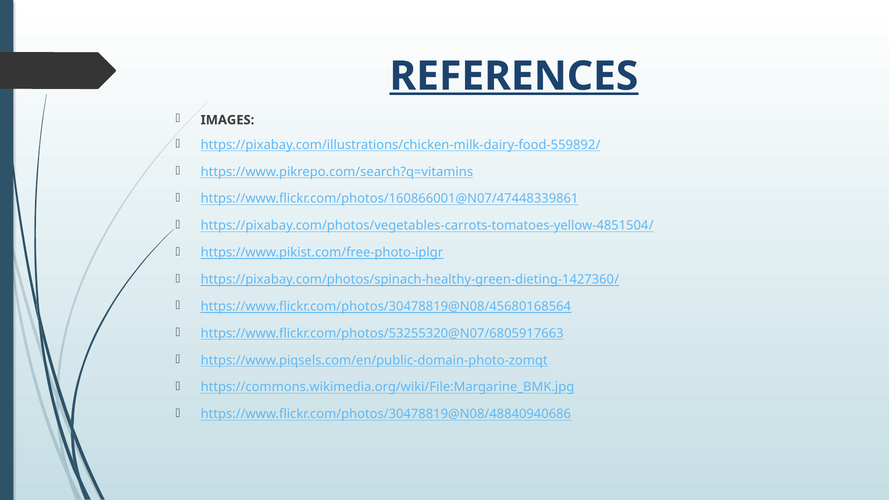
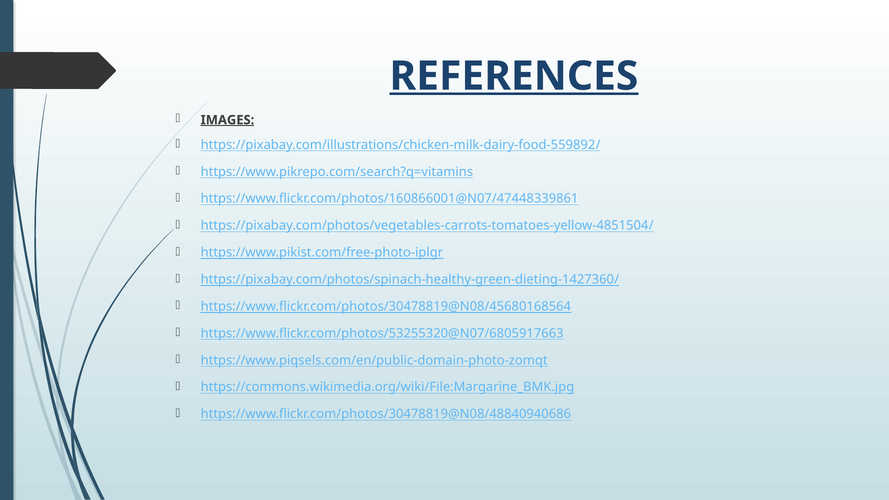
IMAGES underline: none -> present
